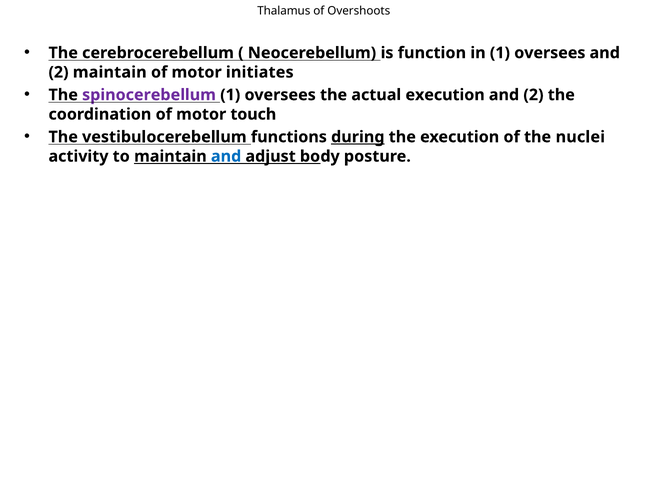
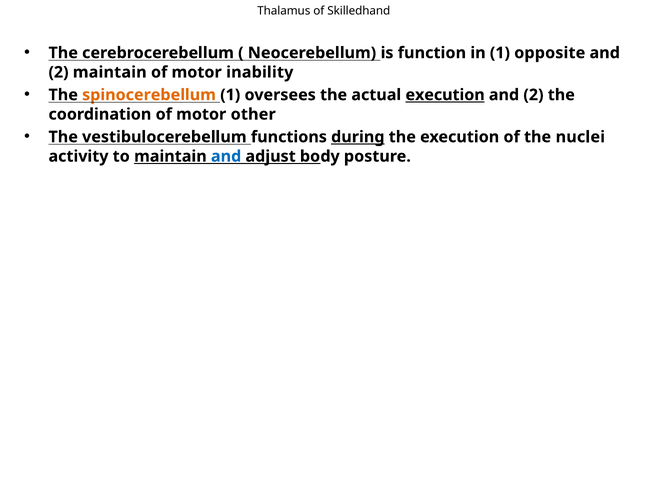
Overshoots: Overshoots -> Skilledhand
in 1 oversees: oversees -> opposite
initiates: initiates -> inability
spinocerebellum colour: purple -> orange
execution at (445, 95) underline: none -> present
touch: touch -> other
